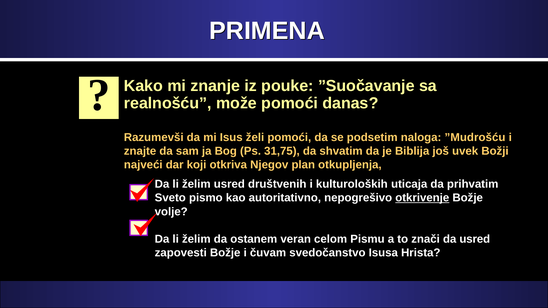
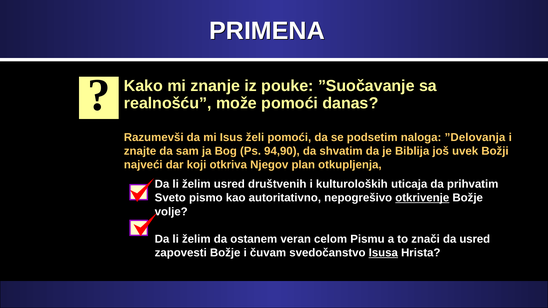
”Mudrošću: ”Mudrošću -> ”Delovanja
31,75: 31,75 -> 94,90
Isusa underline: none -> present
